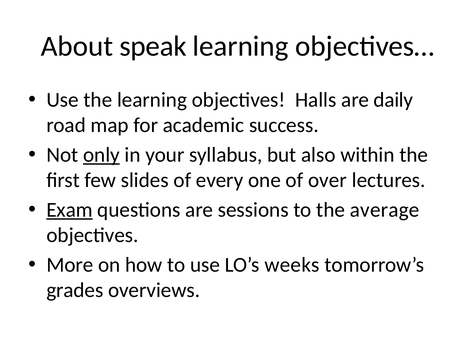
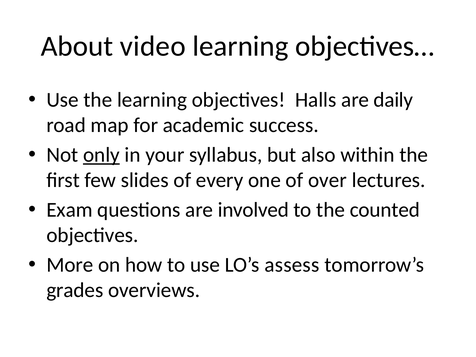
speak: speak -> video
Exam underline: present -> none
sessions: sessions -> involved
average: average -> counted
weeks: weeks -> assess
